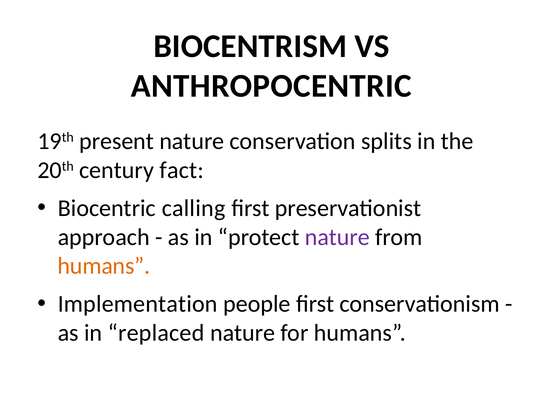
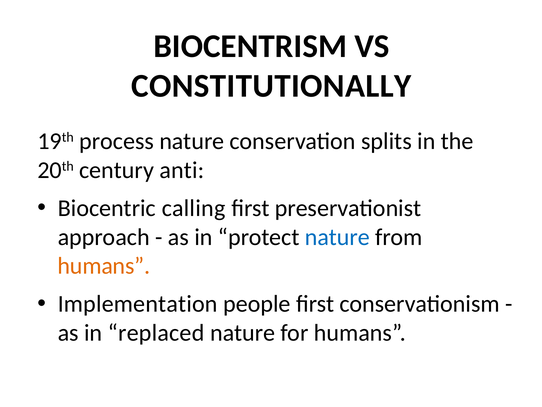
ANTHROPOCENTRIC: ANTHROPOCENTRIC -> CONSTITUTIONALLY
present: present -> process
fact: fact -> anti
nature at (337, 237) colour: purple -> blue
